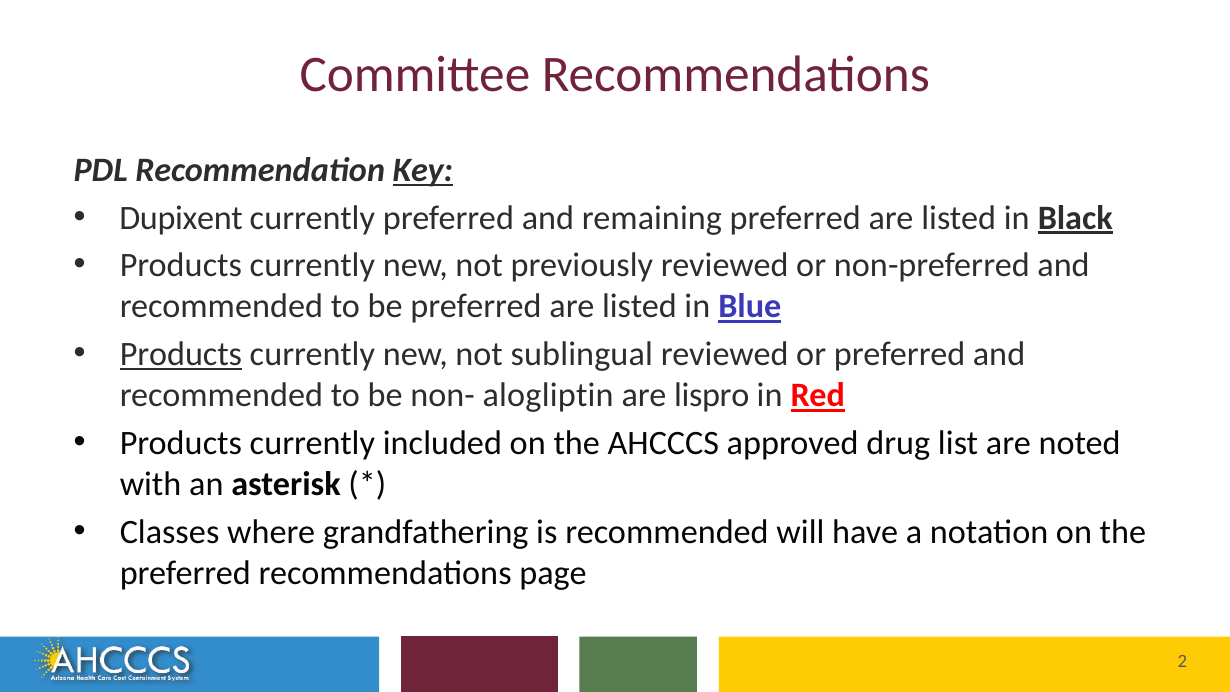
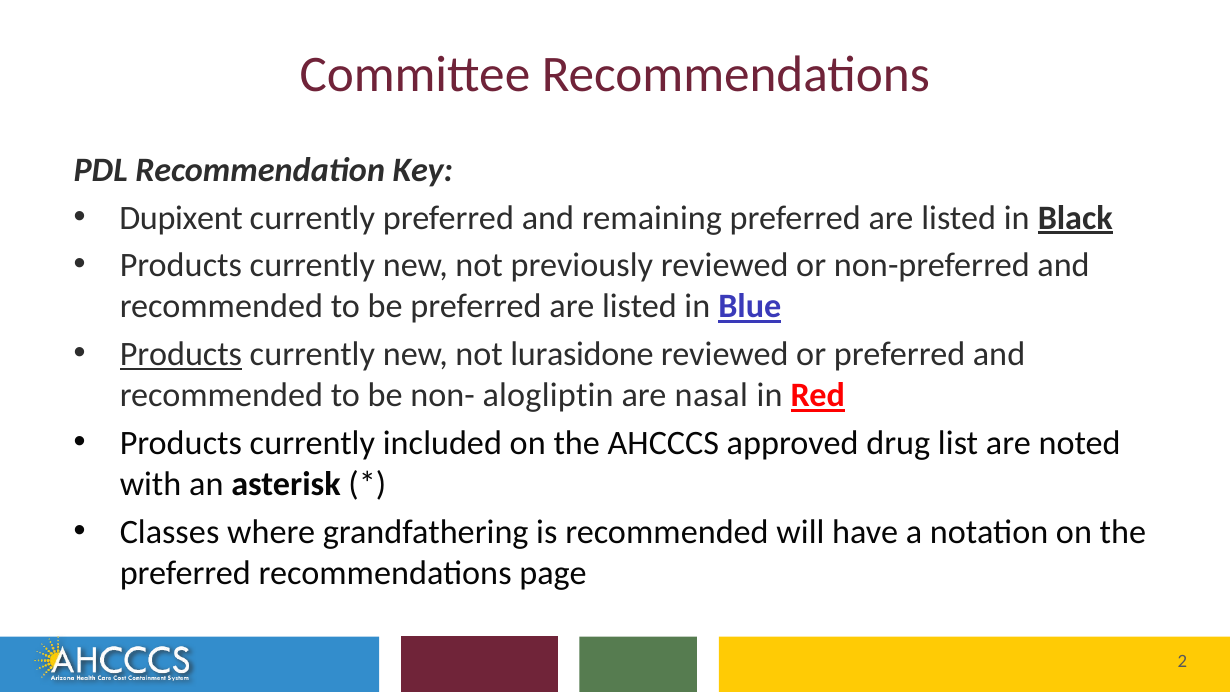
Key underline: present -> none
sublingual: sublingual -> lurasidone
lispro: lispro -> nasal
